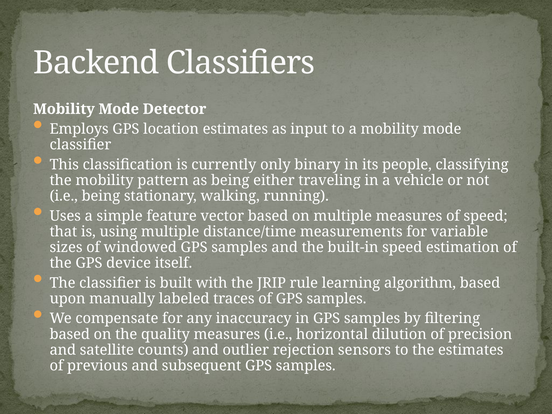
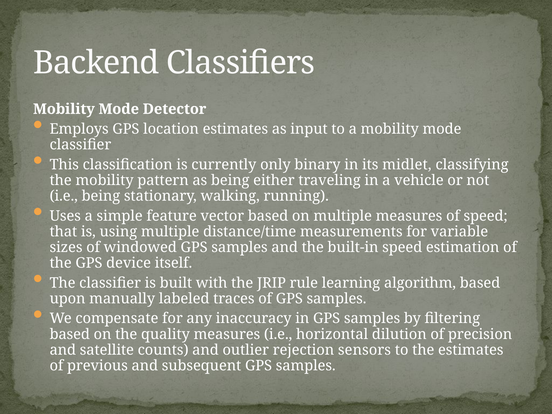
people: people -> midlet
